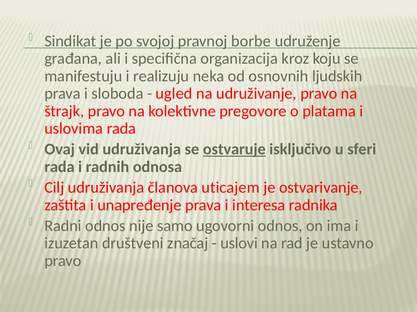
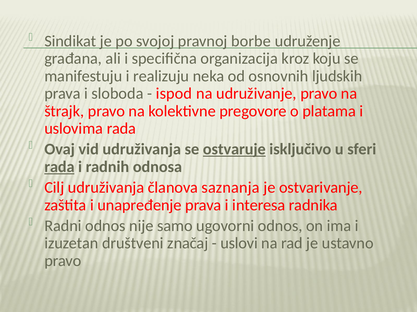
ugled: ugled -> ispod
rada at (59, 167) underline: none -> present
uticajem: uticajem -> saznanja
